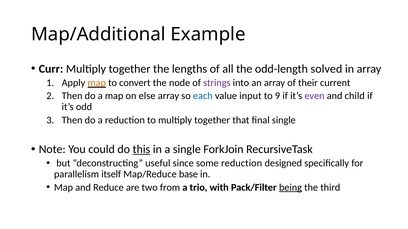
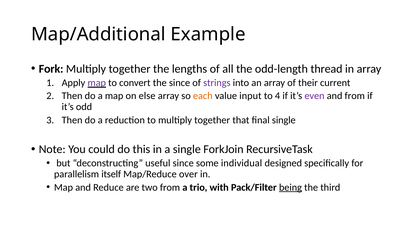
Curr: Curr -> Fork
solved: solved -> thread
map at (97, 83) colour: orange -> purple
the node: node -> since
each colour: blue -> orange
9: 9 -> 4
and child: child -> from
this underline: present -> none
some reduction: reduction -> individual
base: base -> over
